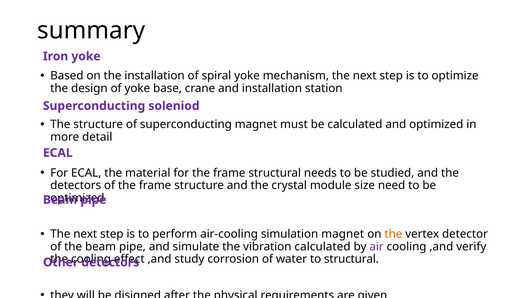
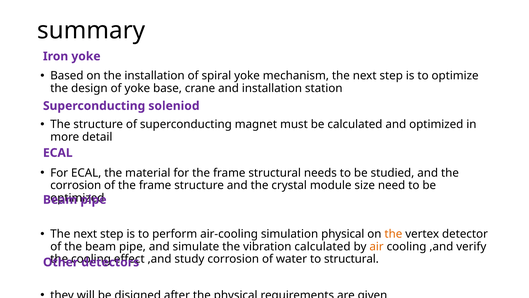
detectors at (76, 185): detectors -> corrosion
simulation magnet: magnet -> physical
air colour: purple -> orange
